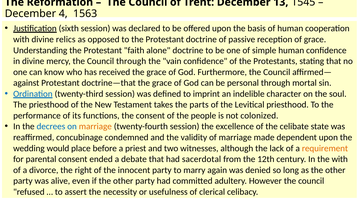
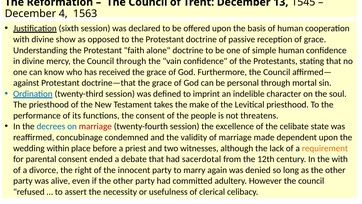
relics: relics -> show
parts: parts -> make
colonized: colonized -> threatens
marriage at (95, 126) colour: orange -> red
would: would -> within
